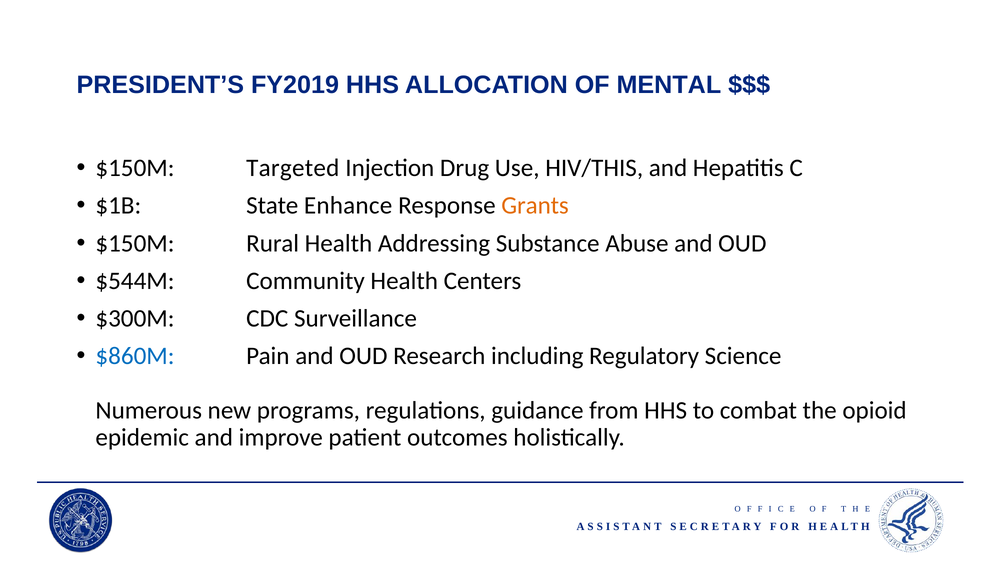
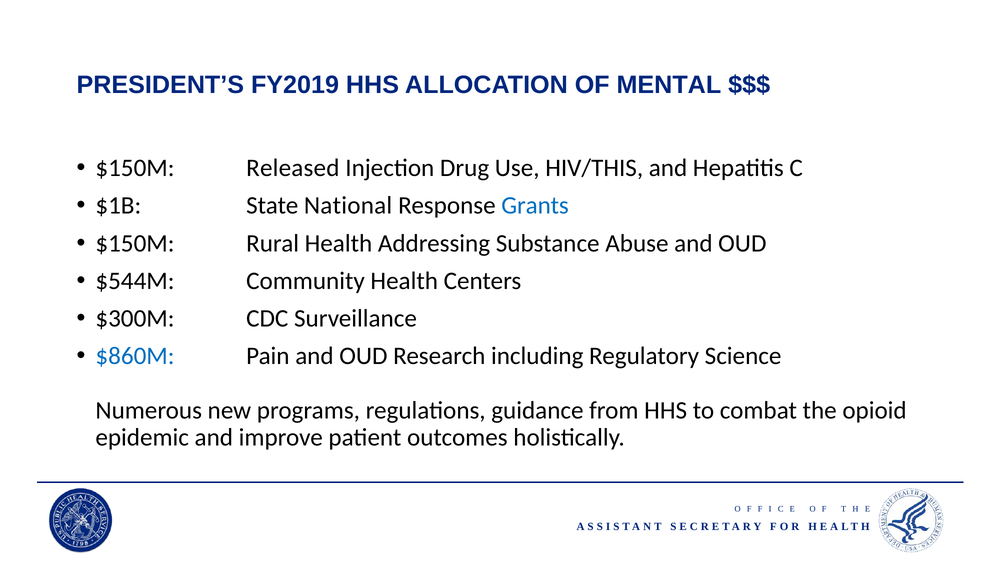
Targeted: Targeted -> Released
Enhance: Enhance -> National
Grants colour: orange -> blue
